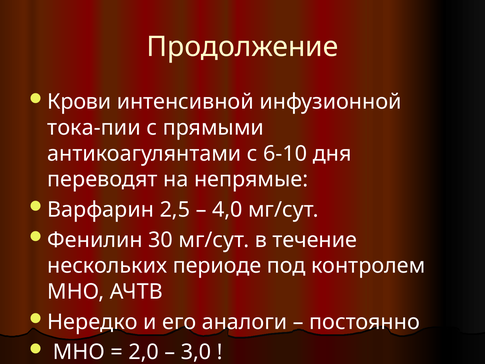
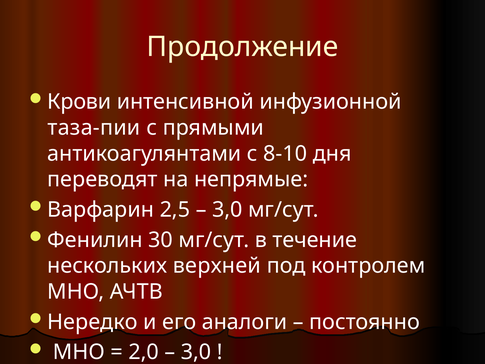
тока-пии: тока-пии -> таза-пии
6-10: 6-10 -> 8-10
4,0 at (227, 210): 4,0 -> 3,0
периоде: периоде -> верхней
